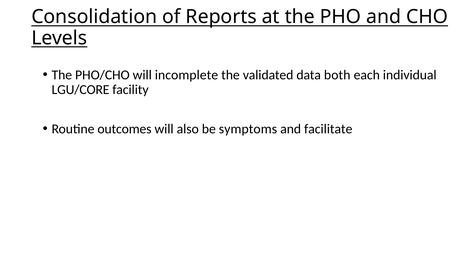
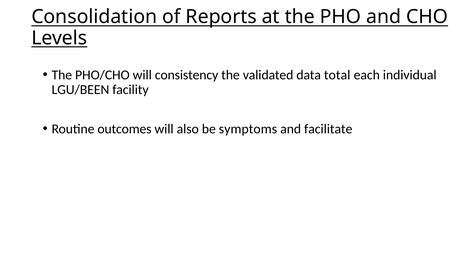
incomplete: incomplete -> consistency
both: both -> total
LGU/CORE: LGU/CORE -> LGU/BEEN
